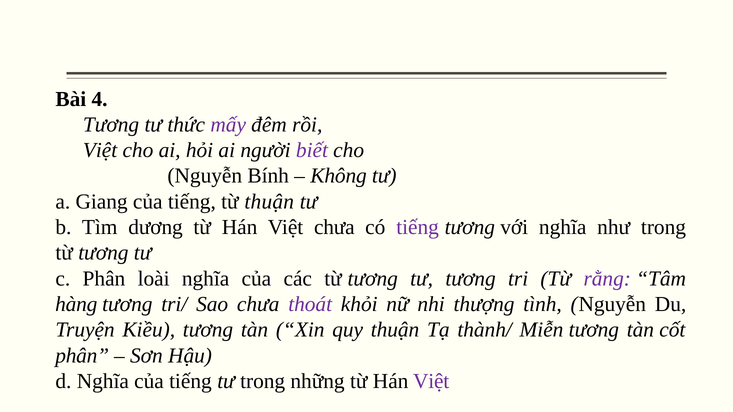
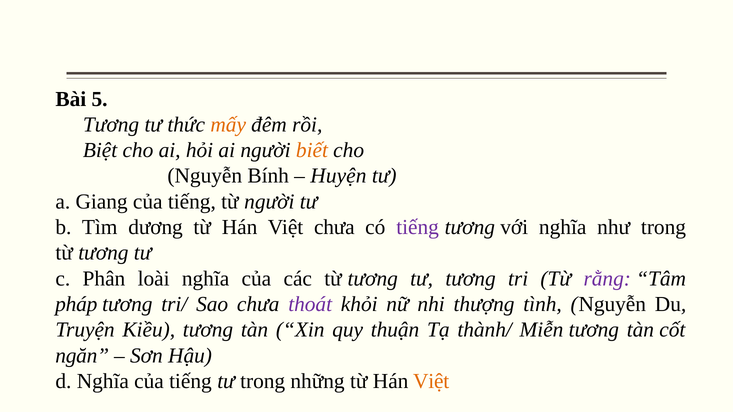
4: 4 -> 5
mấy colour: purple -> orange
Việt at (100, 150): Việt -> Biệt
biết colour: purple -> orange
Không: Không -> Huyện
từ thuận: thuận -> người
hàng: hàng -> pháp
phân at (82, 356): phân -> ngăn
Việt at (431, 381) colour: purple -> orange
